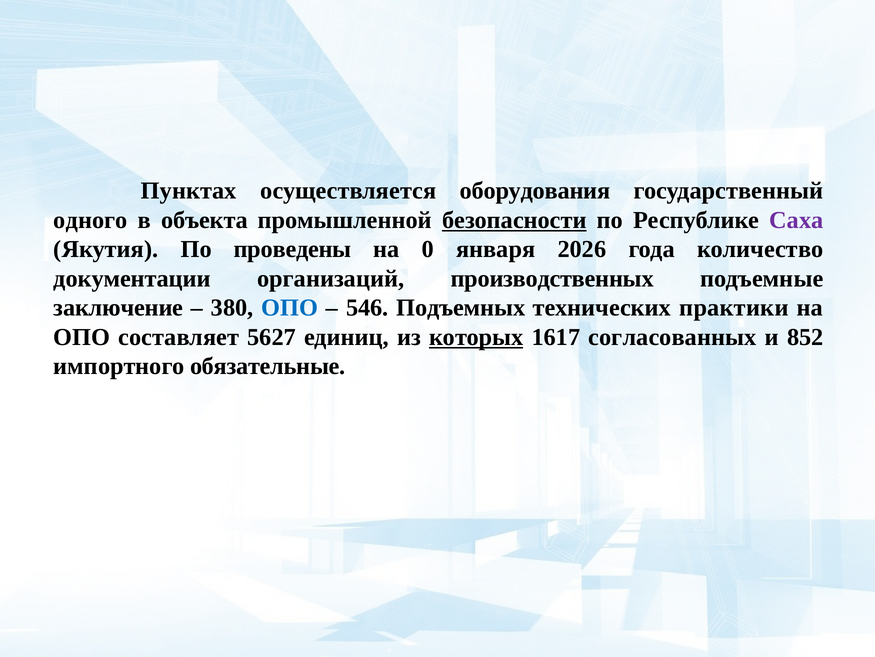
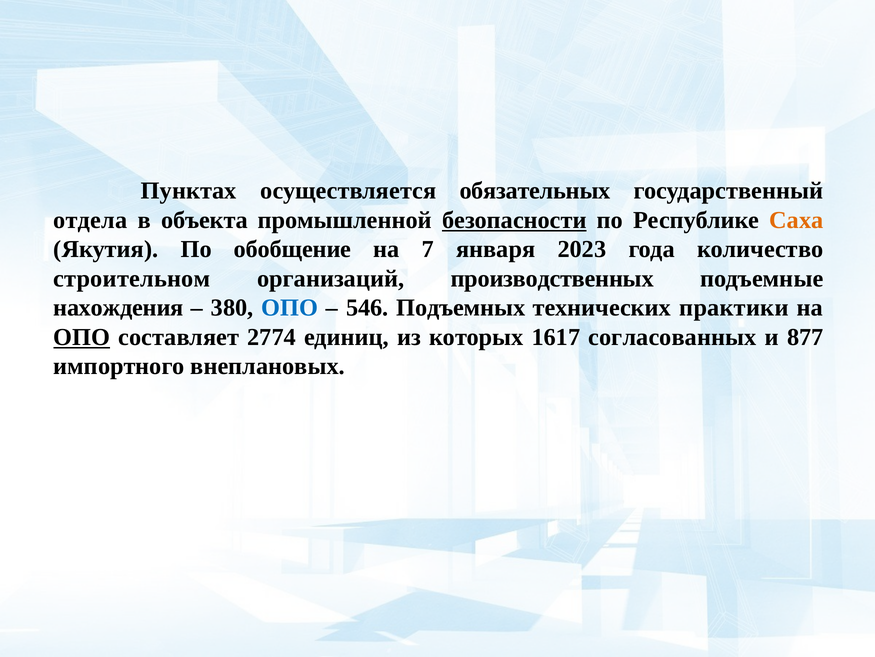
оборудования: оборудования -> обязательных
одного: одного -> отдела
Саха colour: purple -> orange
проведены: проведены -> обобщение
0: 0 -> 7
2026: 2026 -> 2023
документации: документации -> строительном
заключение: заключение -> нахождения
ОПО at (82, 337) underline: none -> present
5627: 5627 -> 2774
которых underline: present -> none
852: 852 -> 877
обязательные: обязательные -> внеплановых
